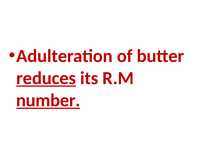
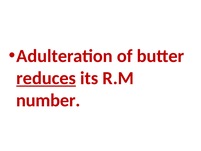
number underline: present -> none
